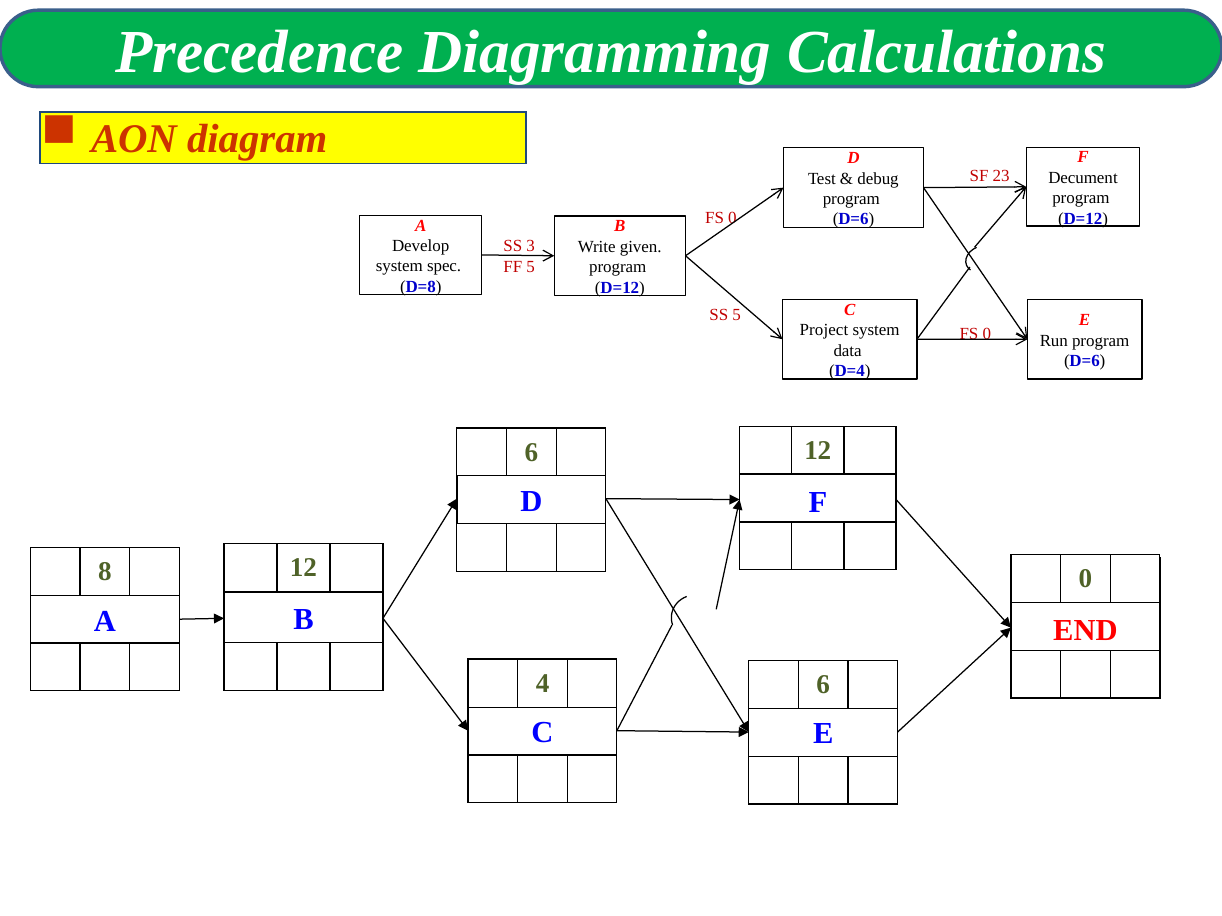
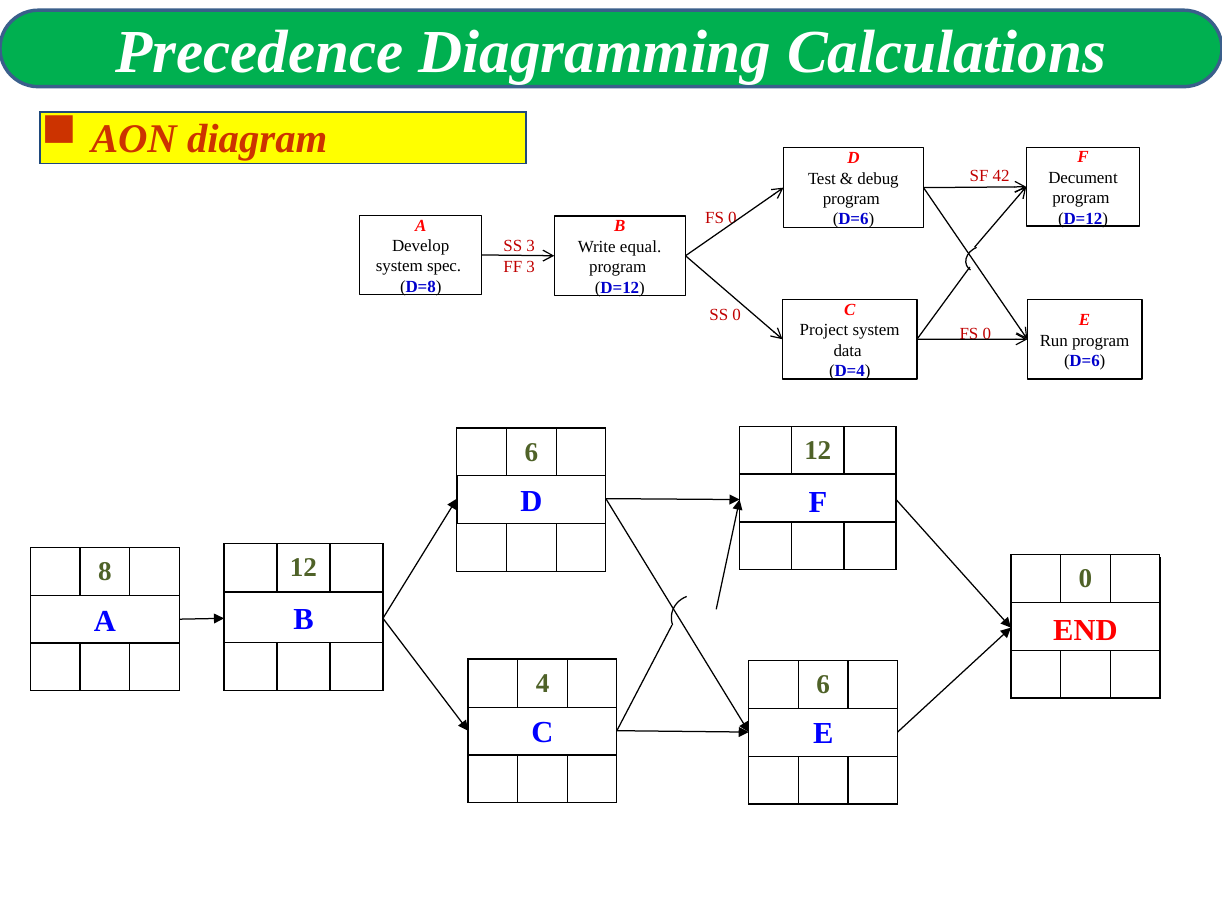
23: 23 -> 42
given: given -> equal
FF 5: 5 -> 3
SS 5: 5 -> 0
